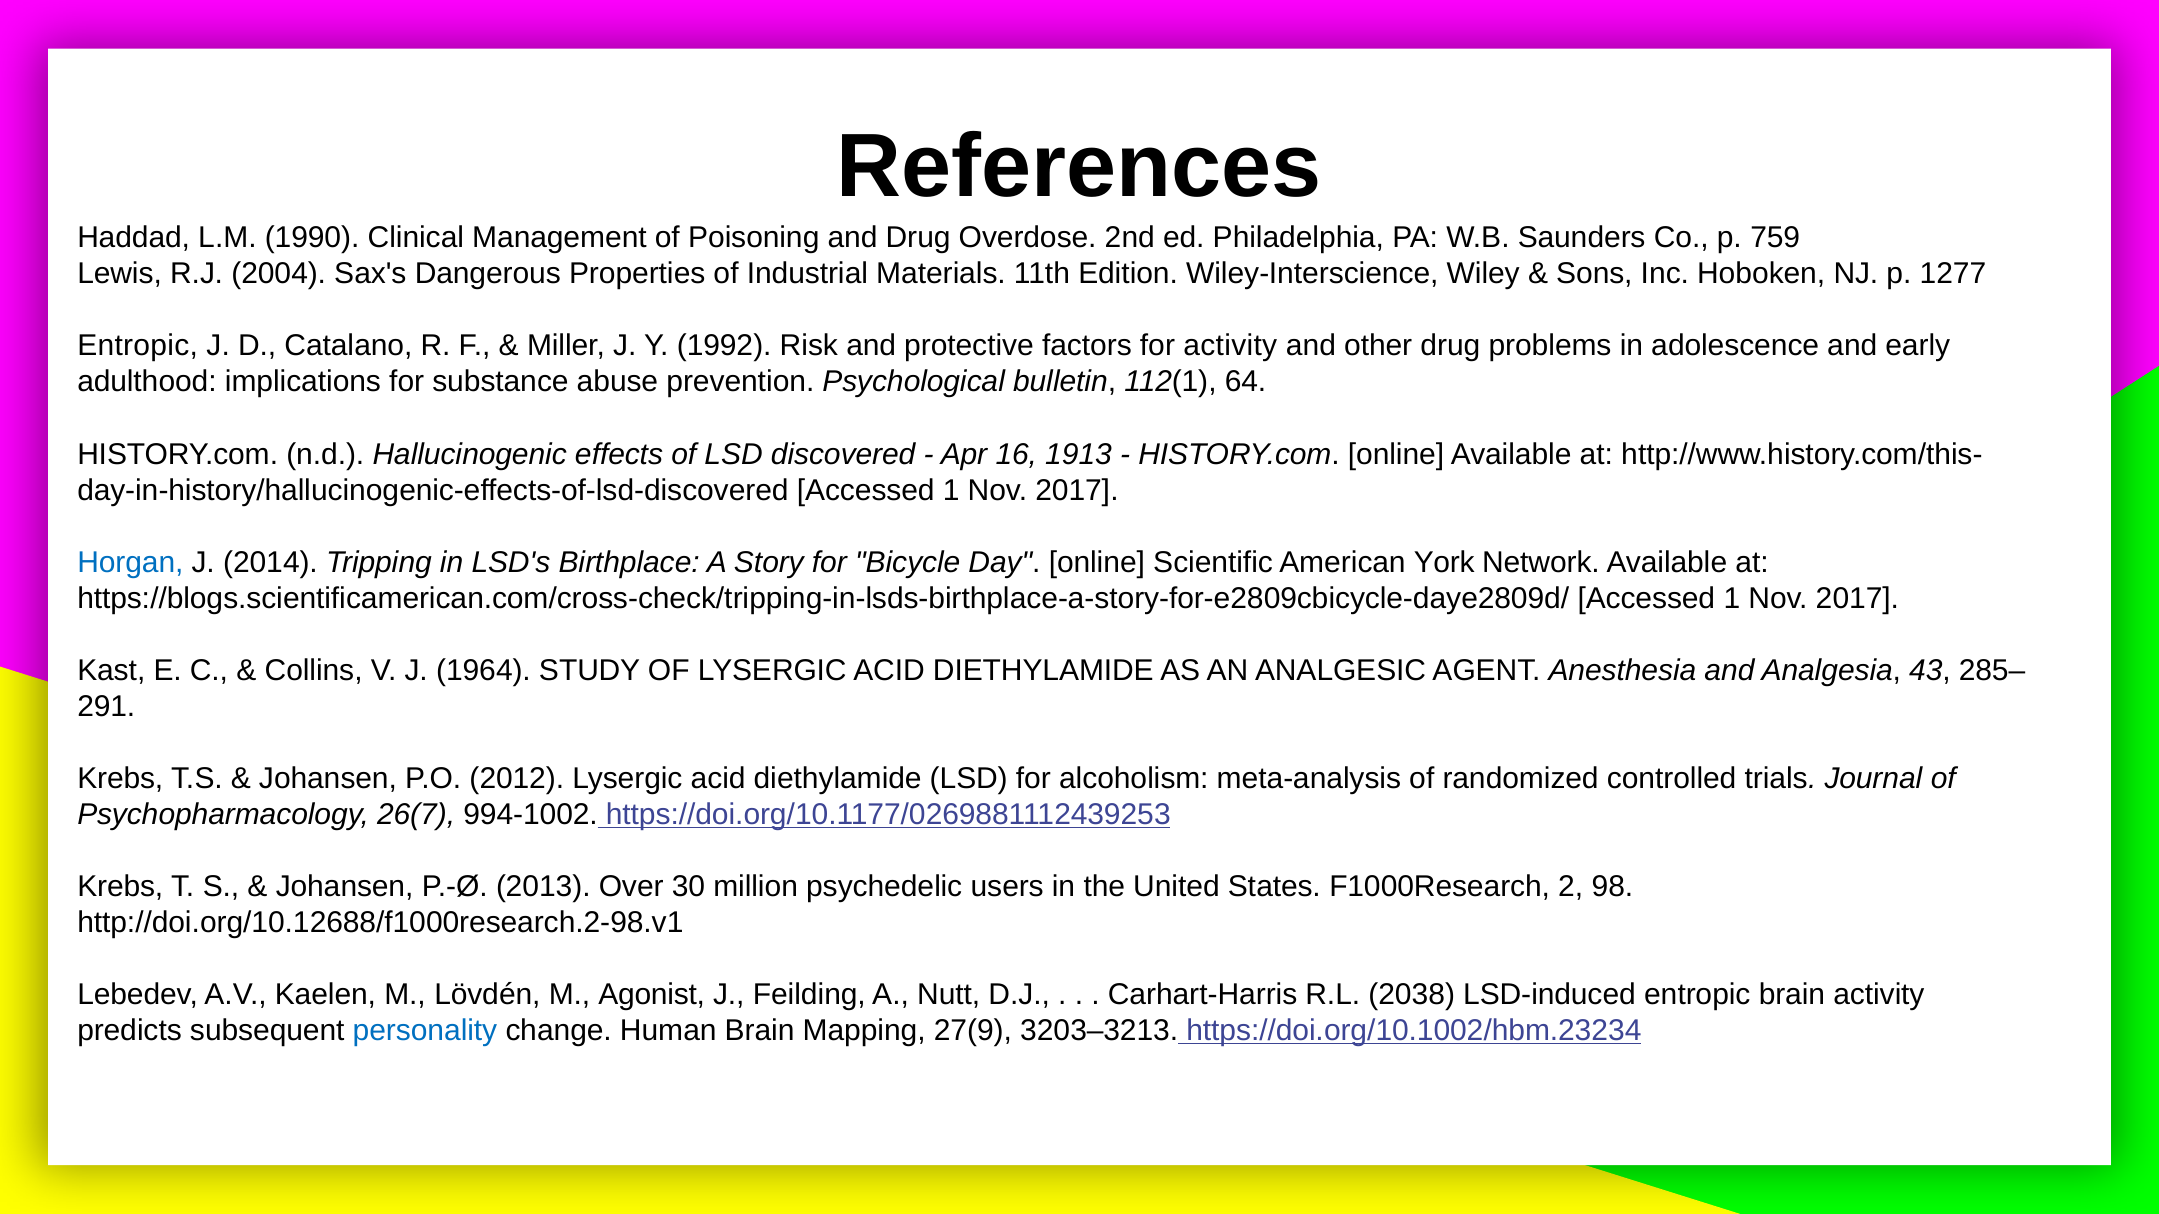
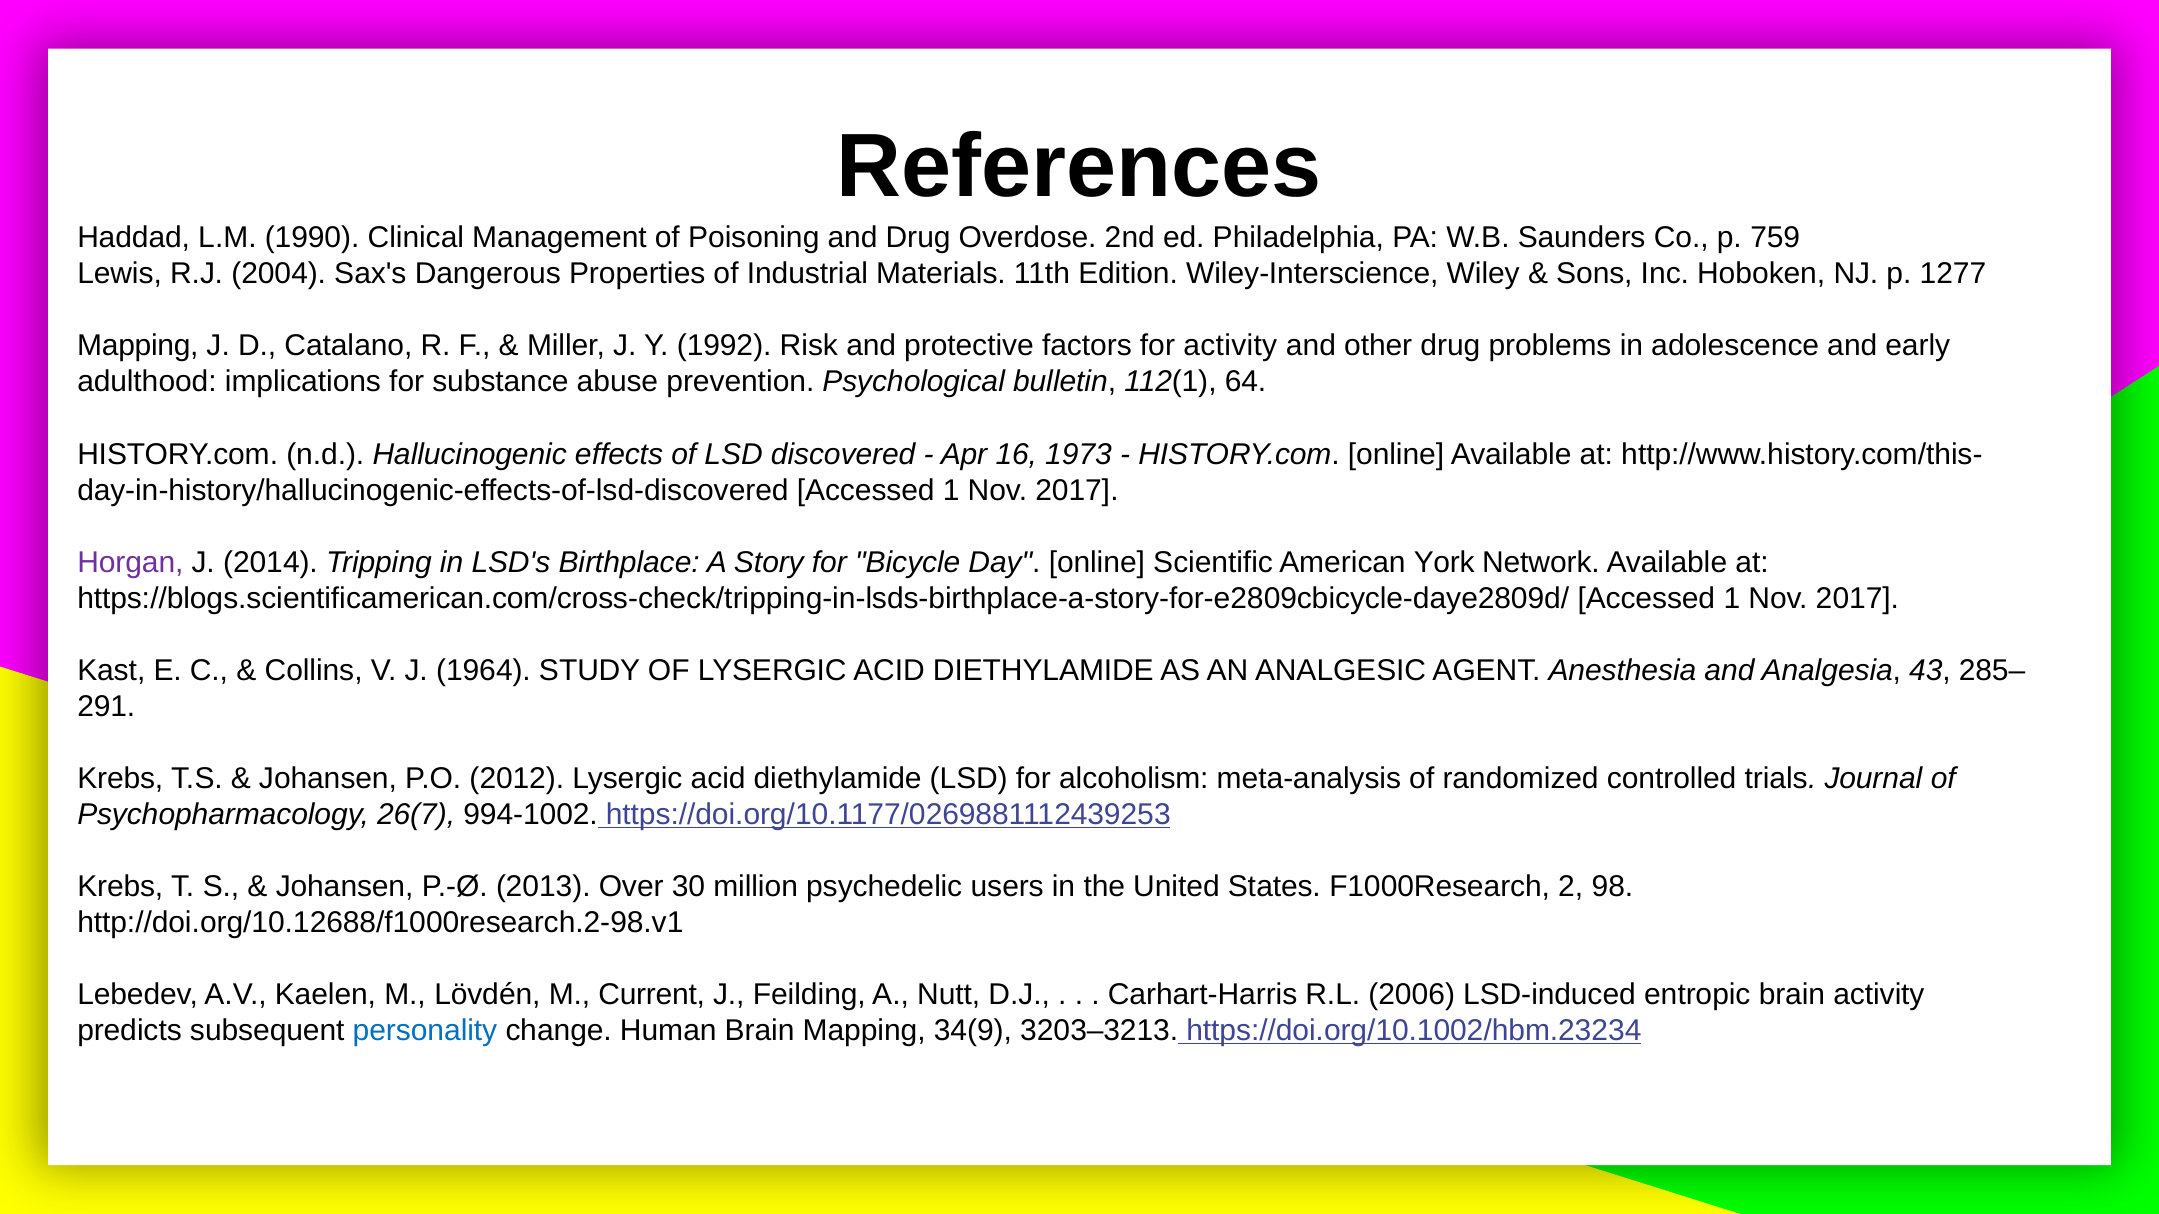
Entropic at (138, 346): Entropic -> Mapping
1913: 1913 -> 1973
Horgan colour: blue -> purple
Agonist: Agonist -> Current
2038: 2038 -> 2006
27(9: 27(9 -> 34(9
